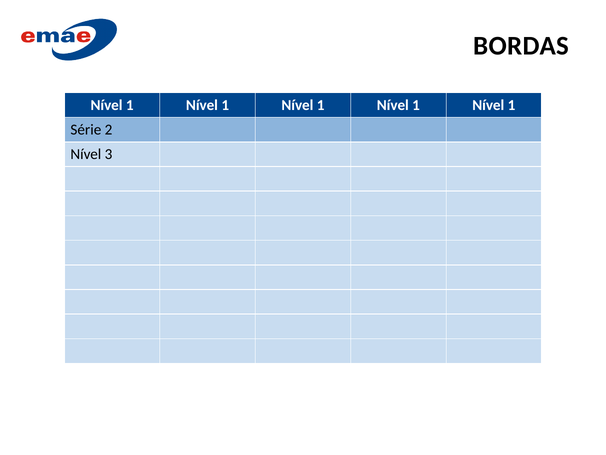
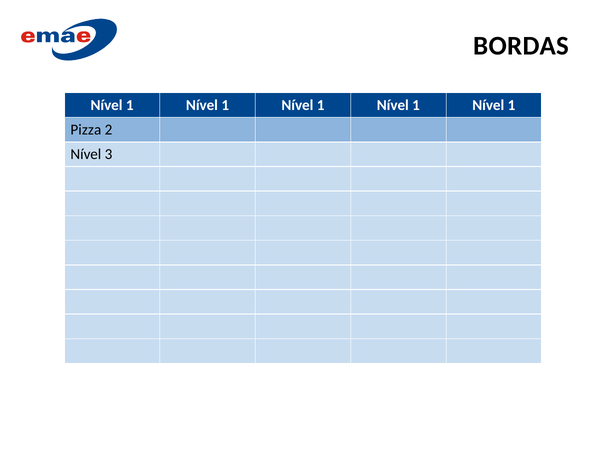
Série: Série -> Pizza
